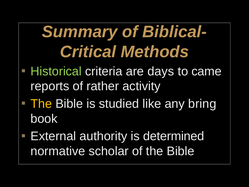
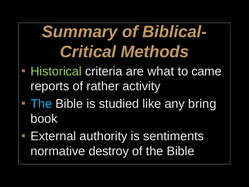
days: days -> what
The at (41, 104) colour: yellow -> light blue
determined: determined -> sentiments
scholar: scholar -> destroy
